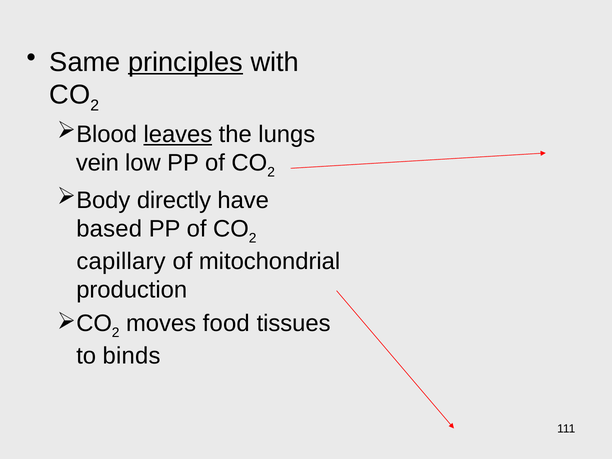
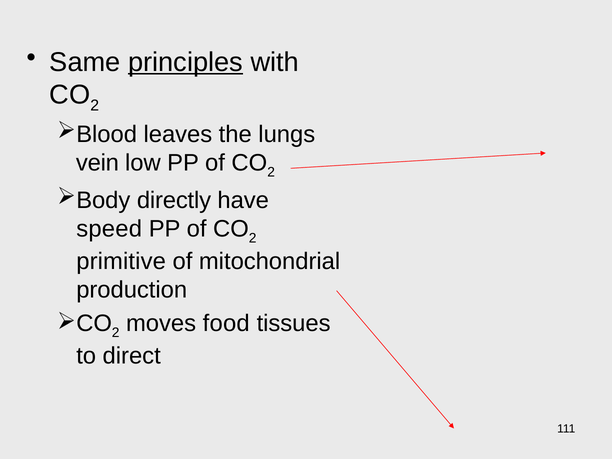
leaves underline: present -> none
based: based -> speed
capillary: capillary -> primitive
binds: binds -> direct
